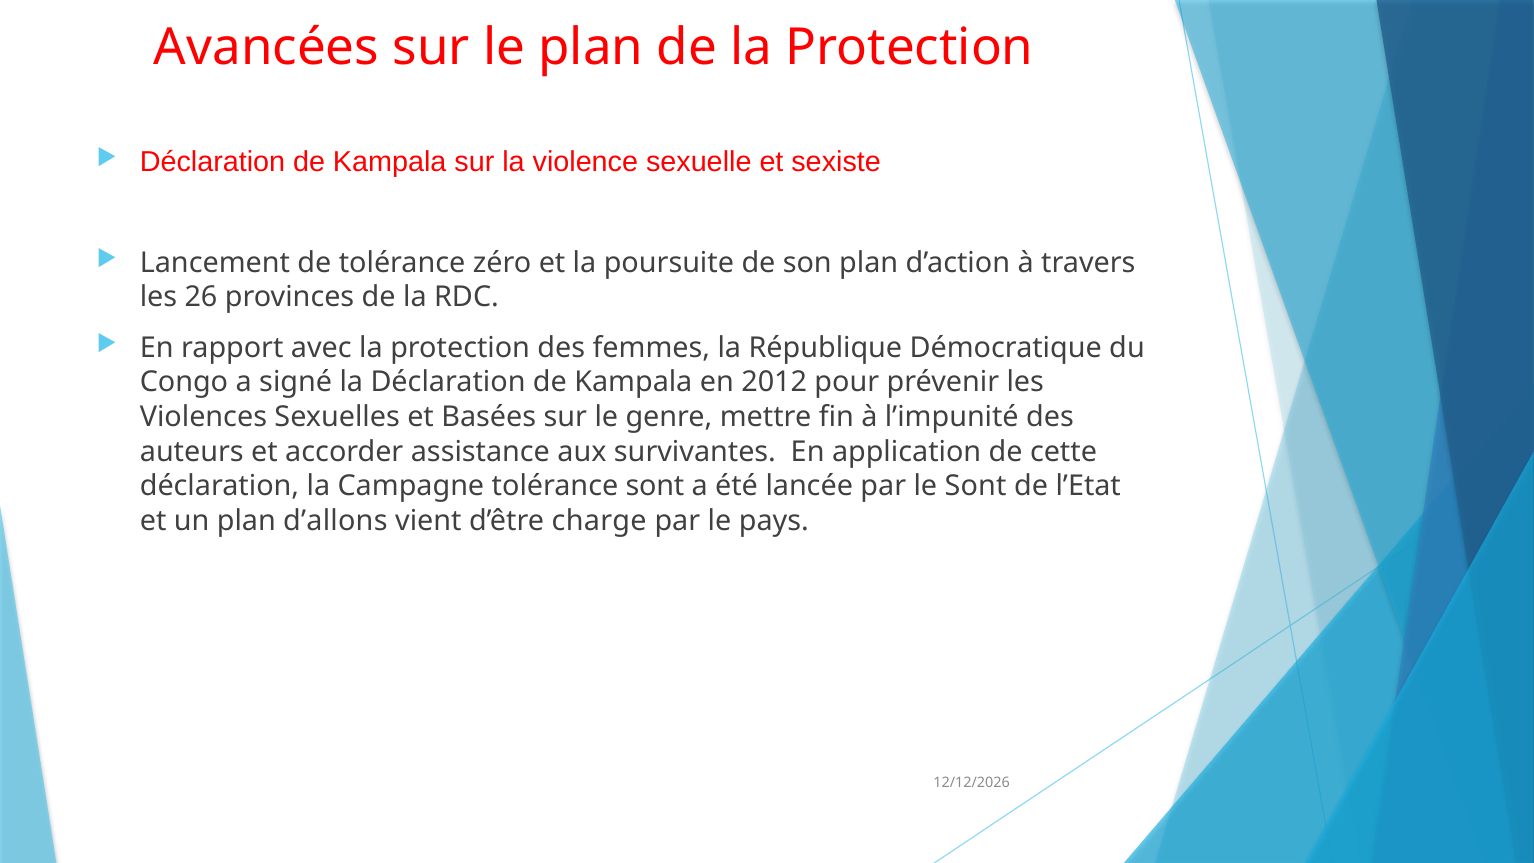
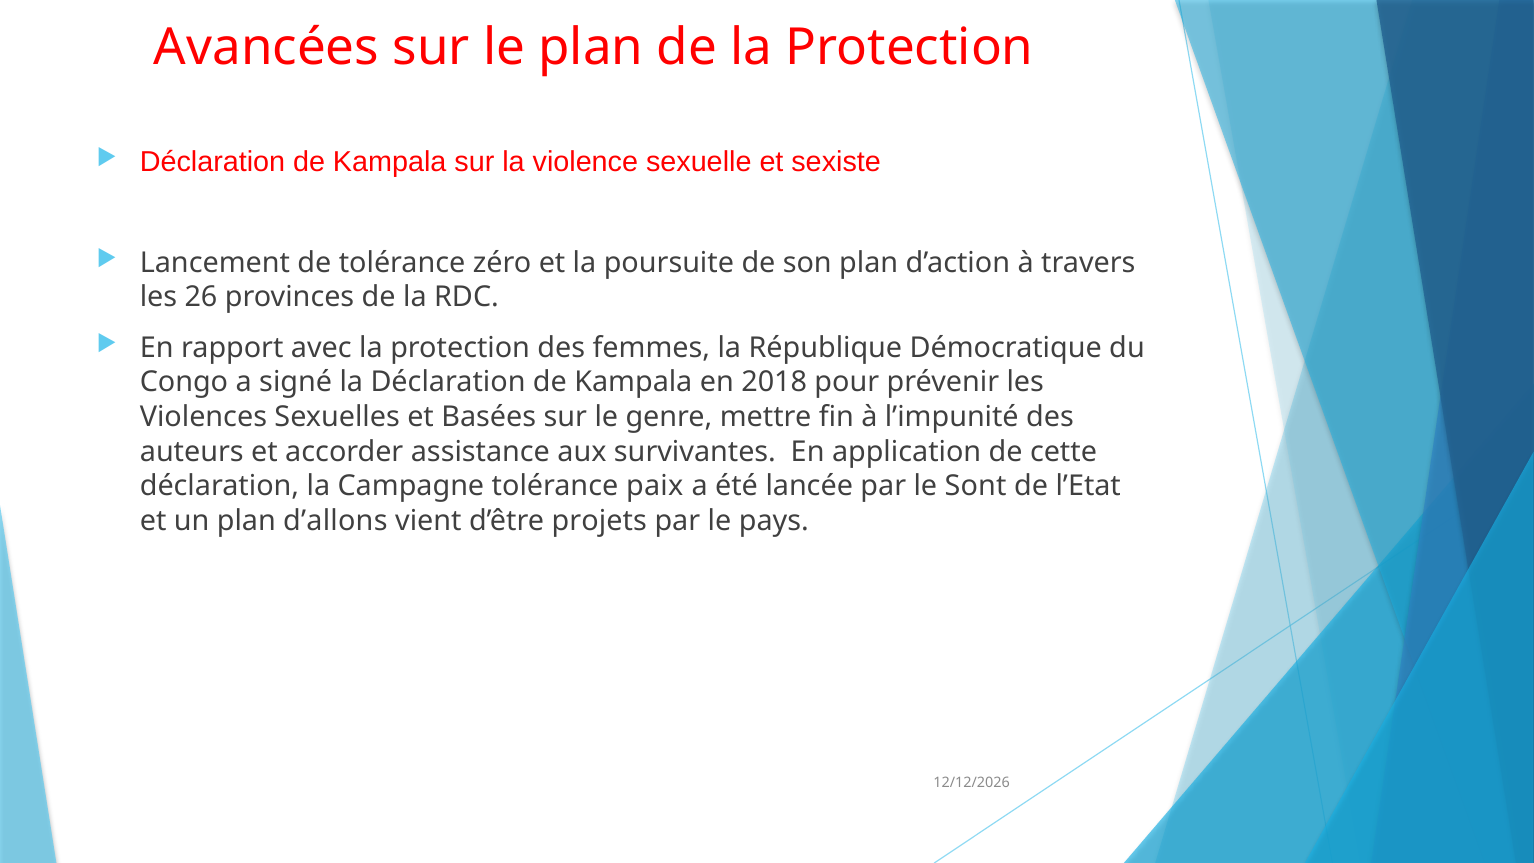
2012: 2012 -> 2018
tolérance sont: sont -> paix
charge: charge -> projets
